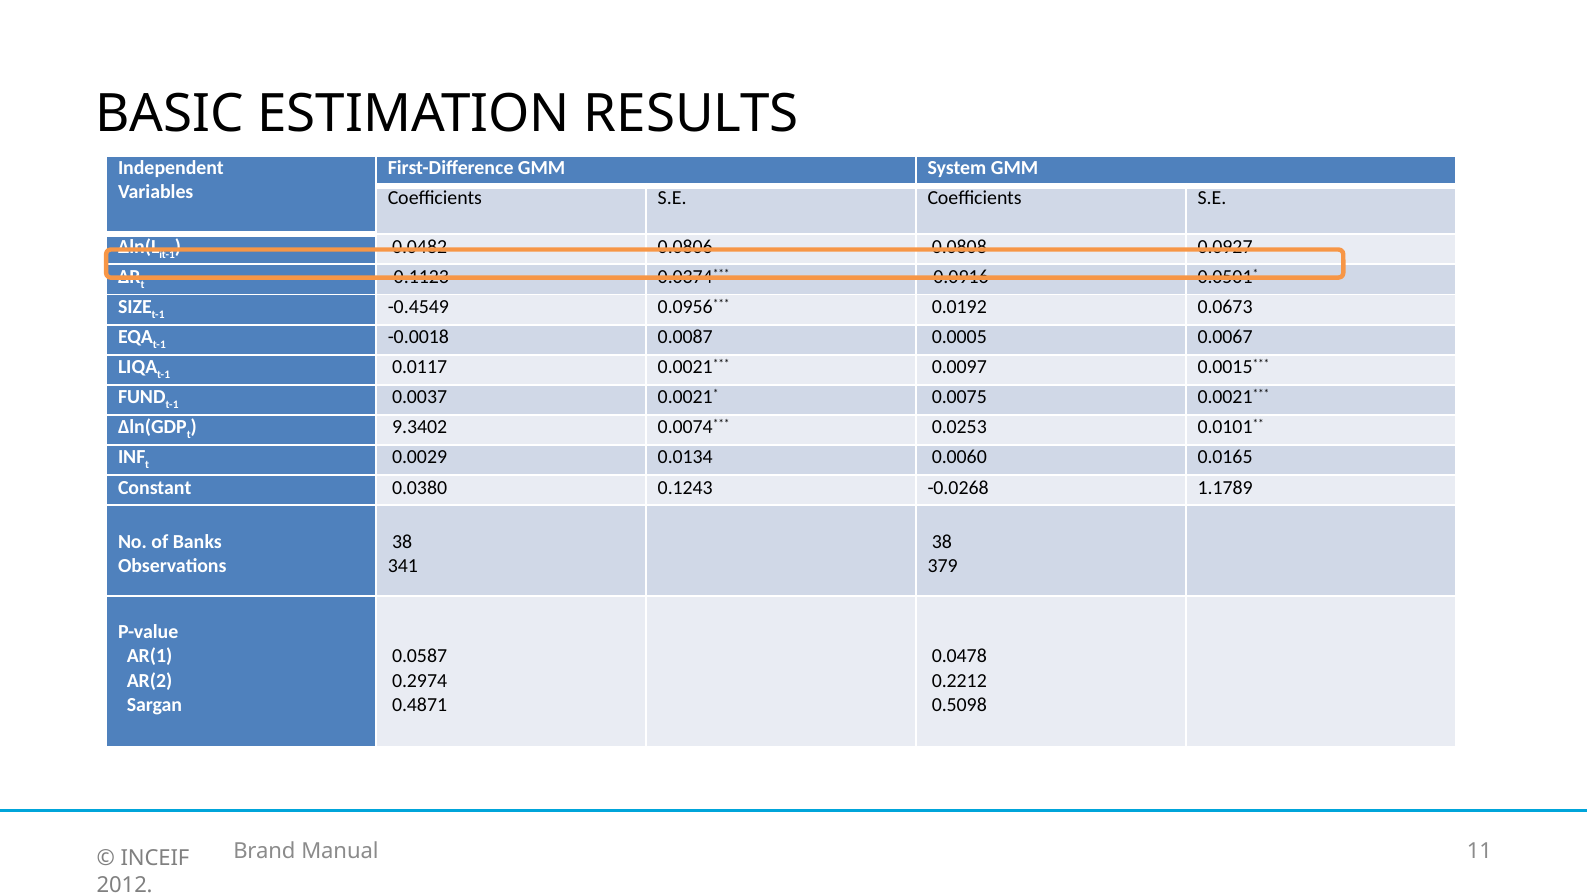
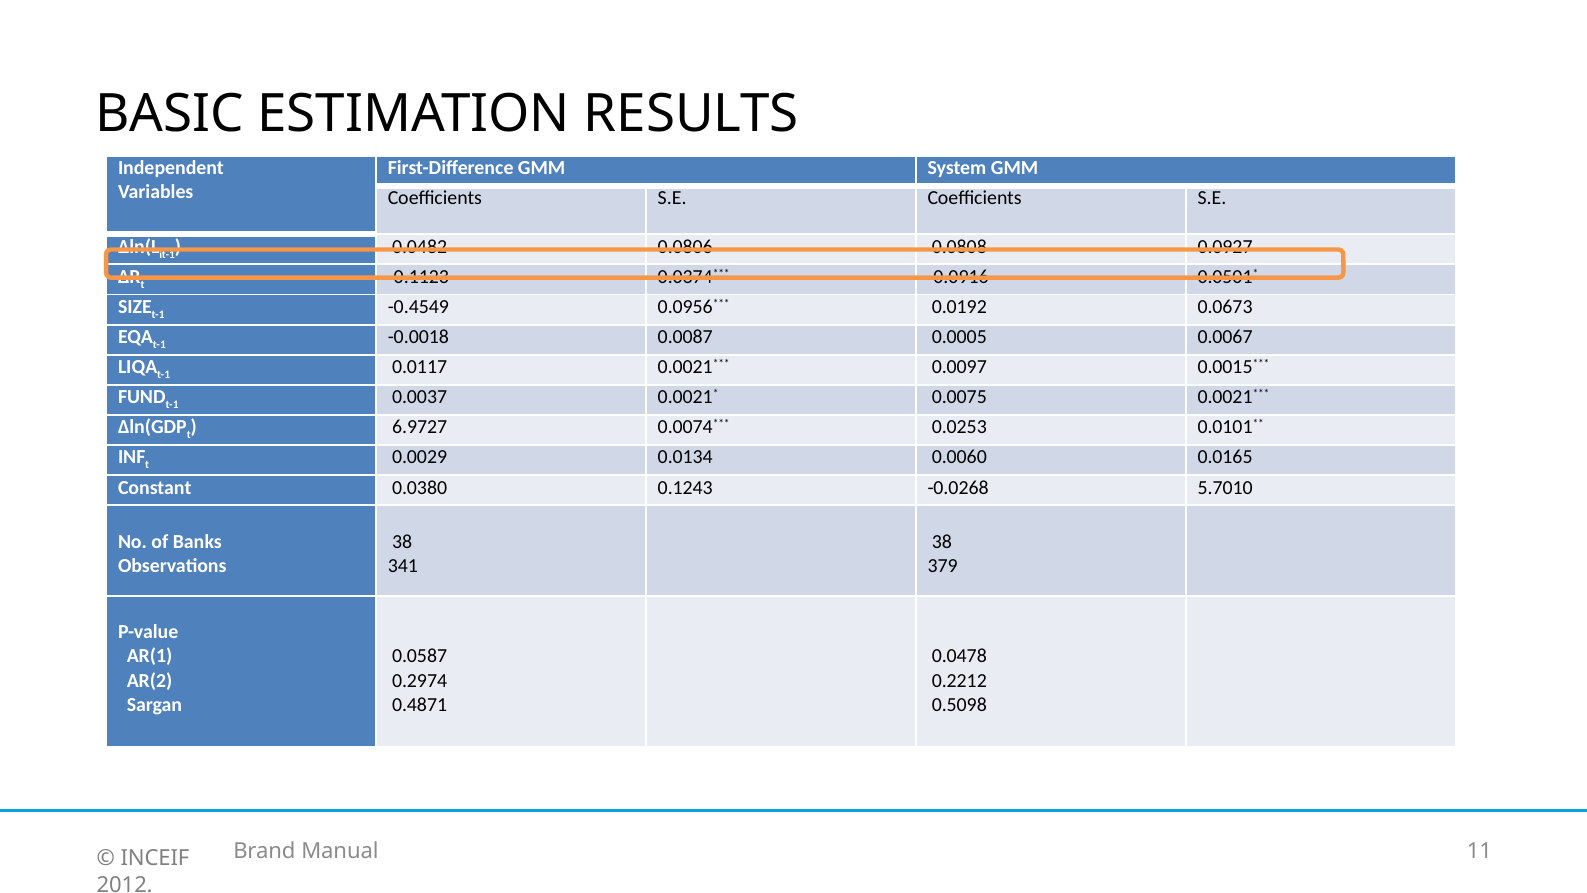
9.3402: 9.3402 -> 6.9727
1.1789: 1.1789 -> 5.7010
